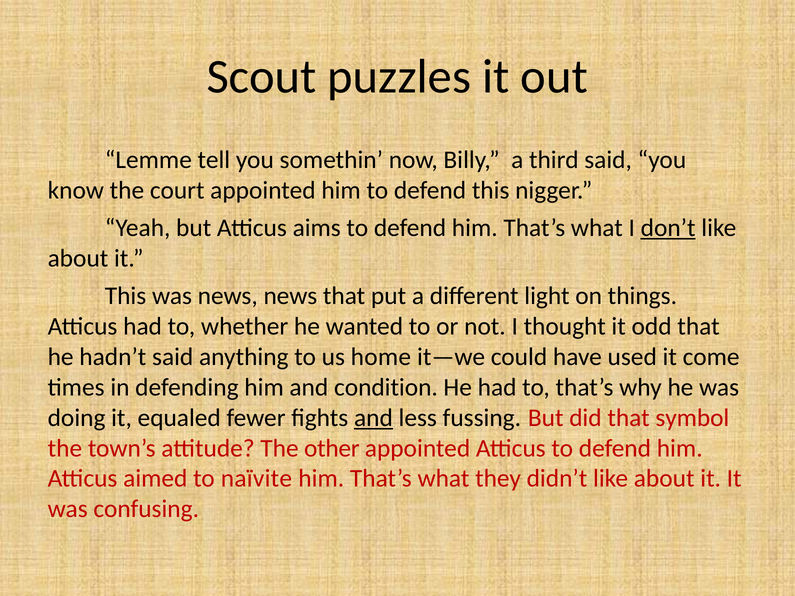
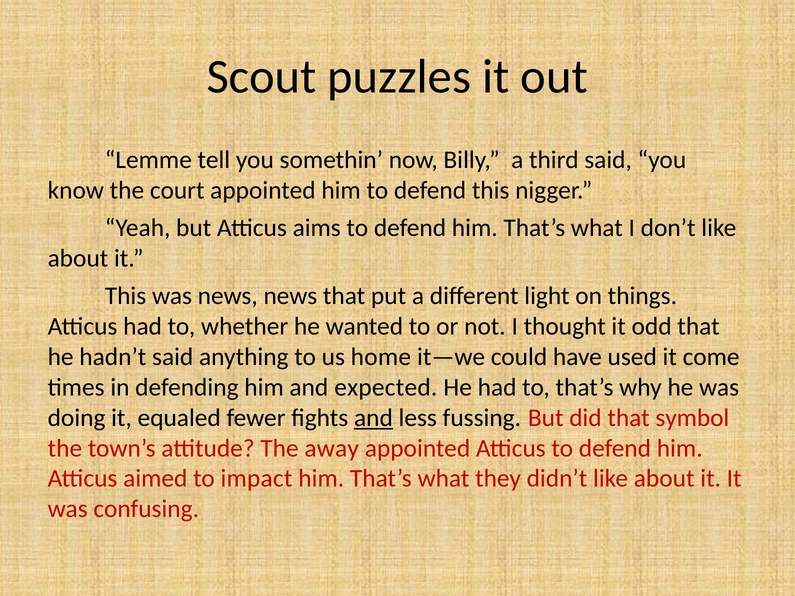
don’t underline: present -> none
condition: condition -> expected
other: other -> away
naïvite: naïvite -> impact
